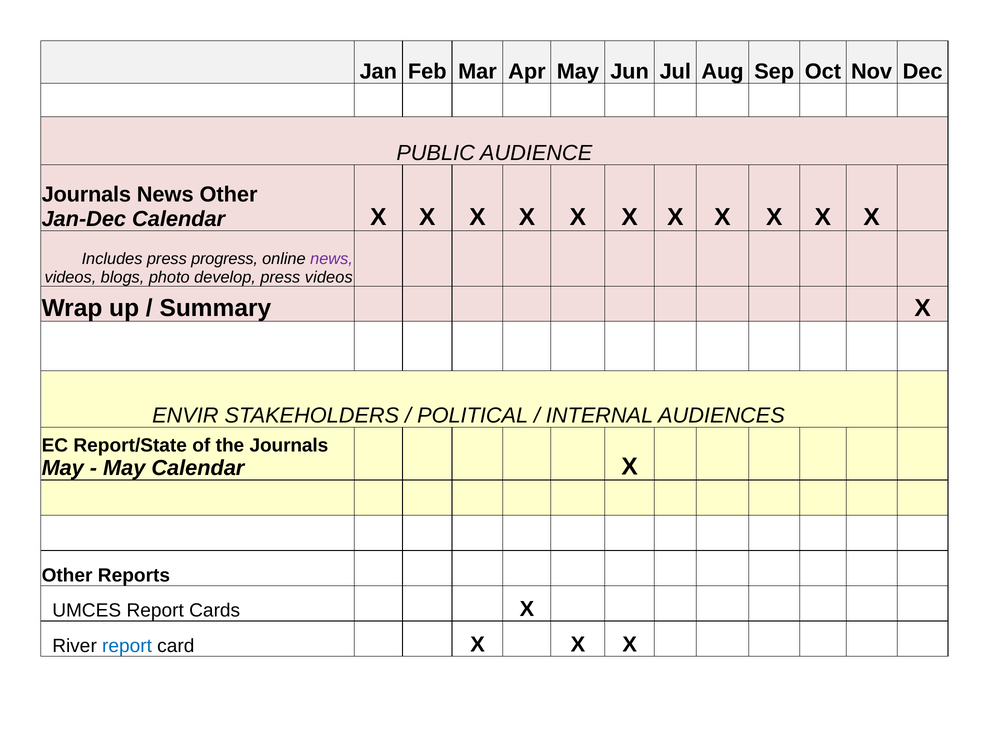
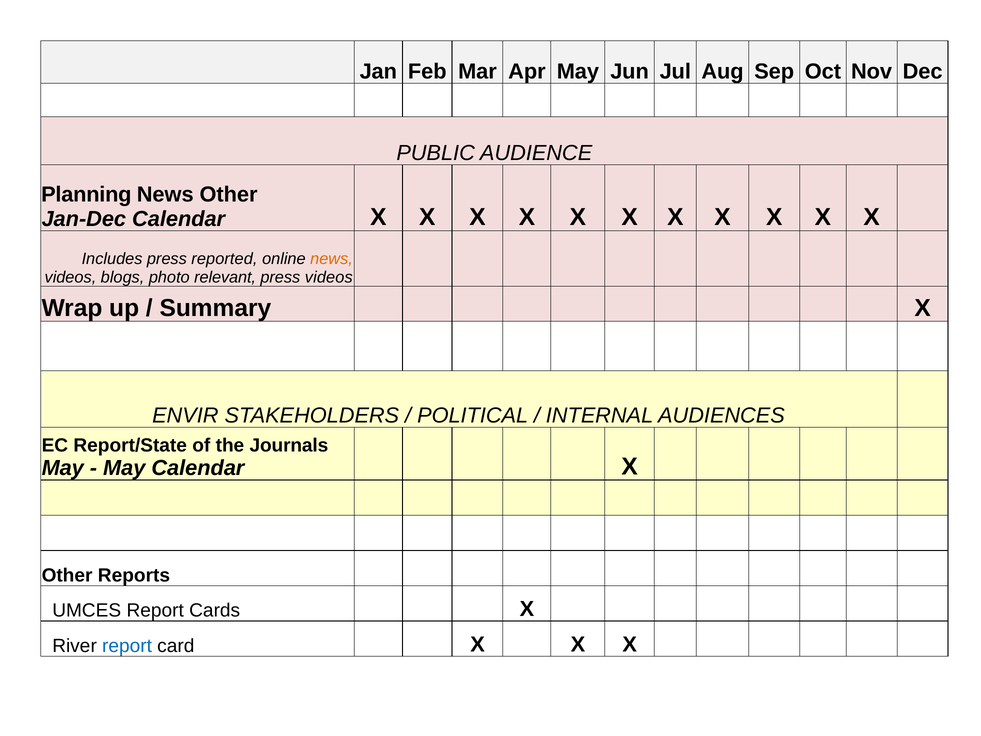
Journals at (86, 195): Journals -> Planning
progress: progress -> reported
news at (332, 259) colour: purple -> orange
develop: develop -> relevant
